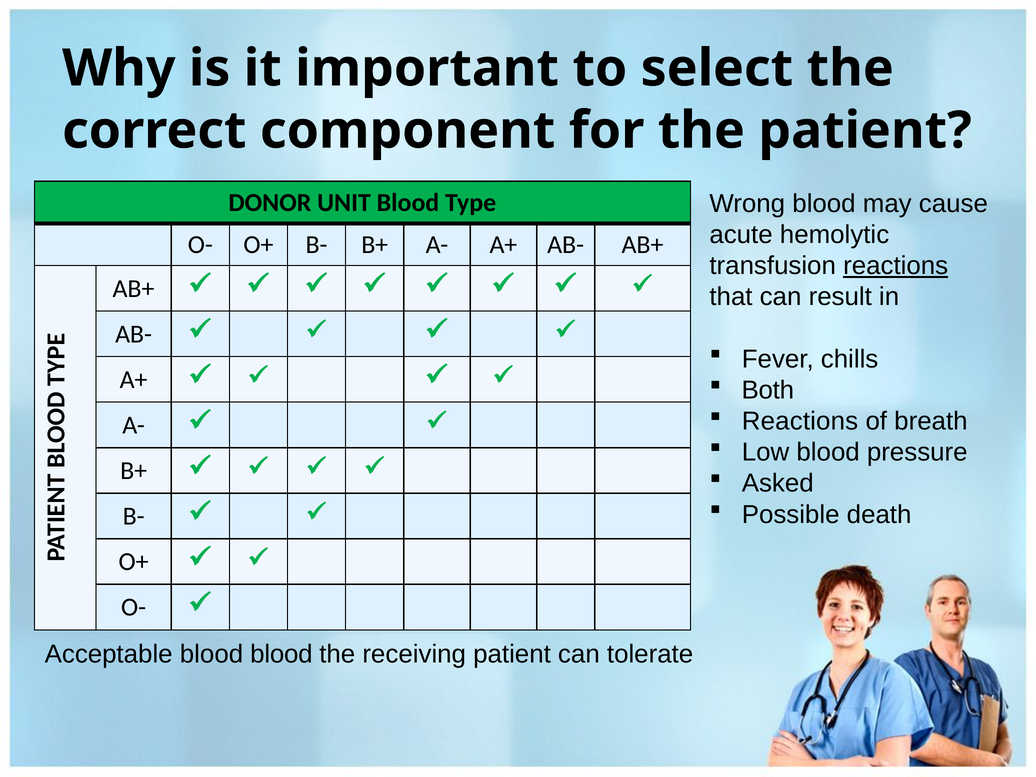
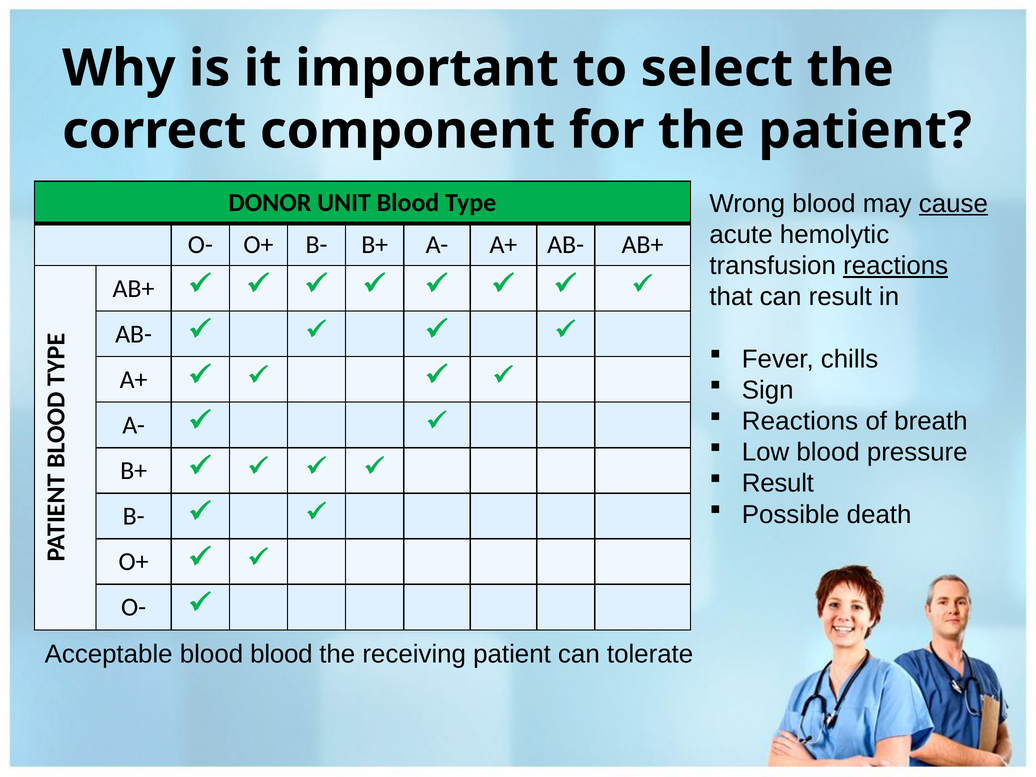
cause underline: none -> present
Both: Both -> Sign
Asked at (778, 483): Asked -> Result
